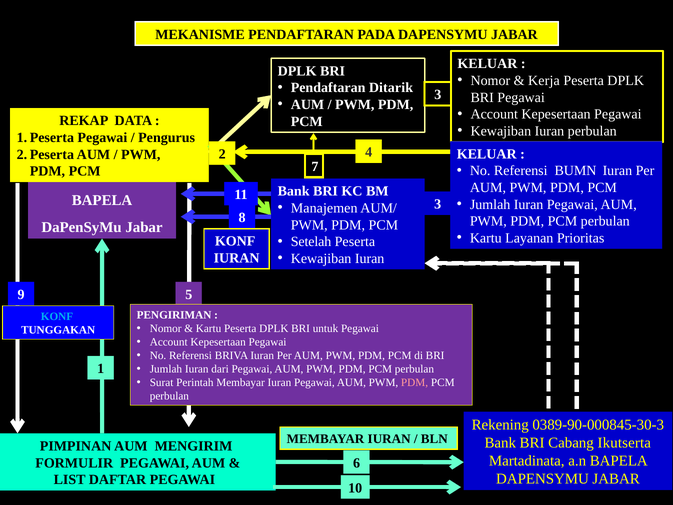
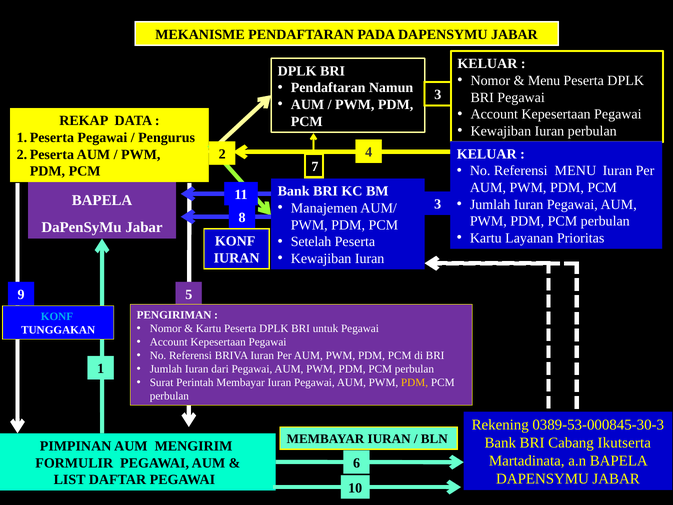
Kerja at (544, 81): Kerja -> Menu
Ditarik: Ditarik -> Namun
Referensi BUMN: BUMN -> MENU
PDM at (415, 382) colour: pink -> yellow
0389-90-000845-30-3: 0389-90-000845-30-3 -> 0389-53-000845-30-3
